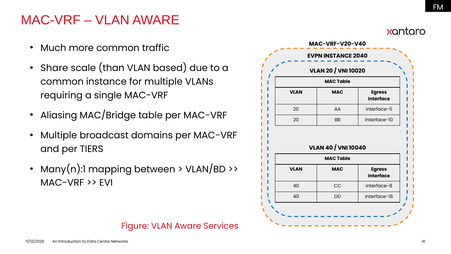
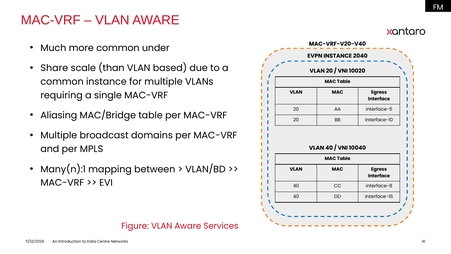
traffic: traffic -> under
TIERS: TIERS -> MPLS
